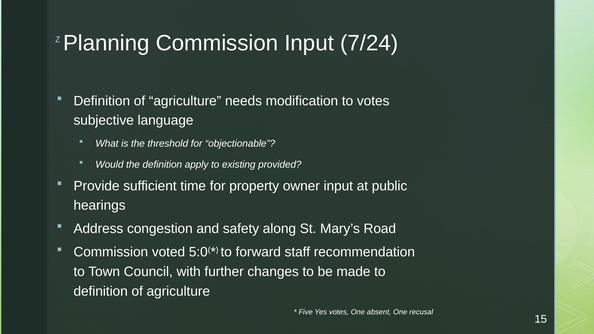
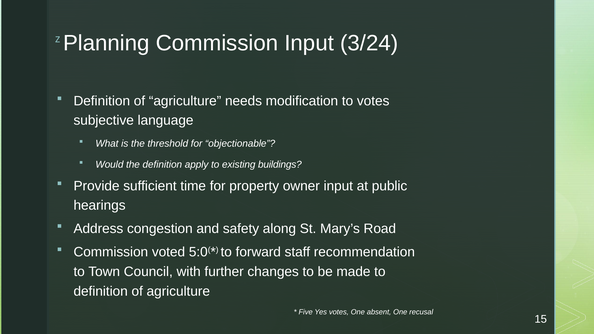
7/24: 7/24 -> 3/24
provided: provided -> buildings
